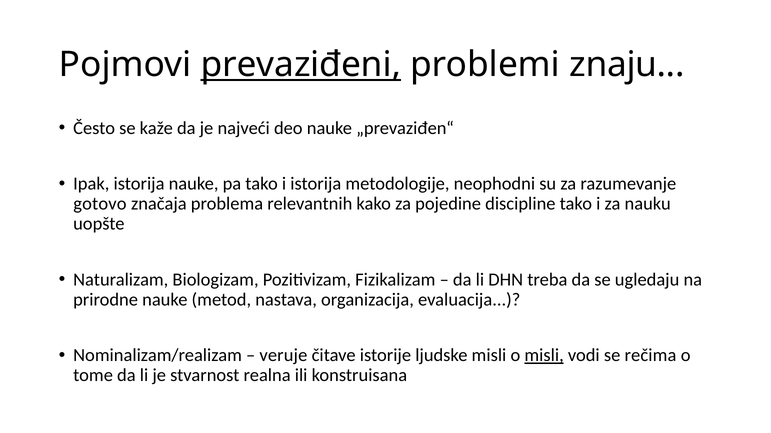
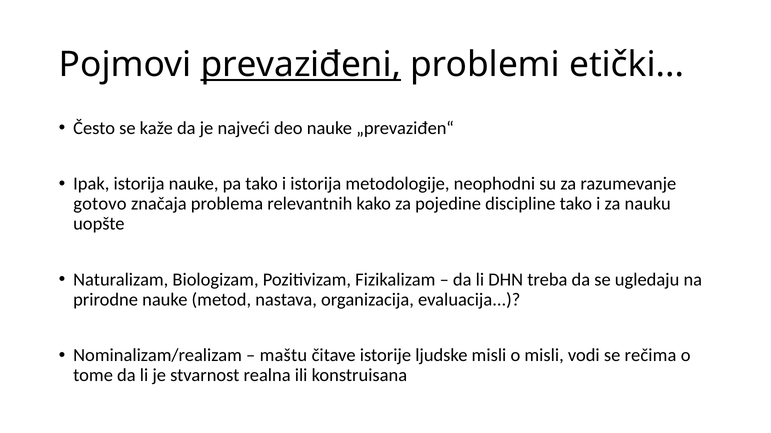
znaju: znaju -> etički
veruje: veruje -> maštu
misli at (544, 356) underline: present -> none
